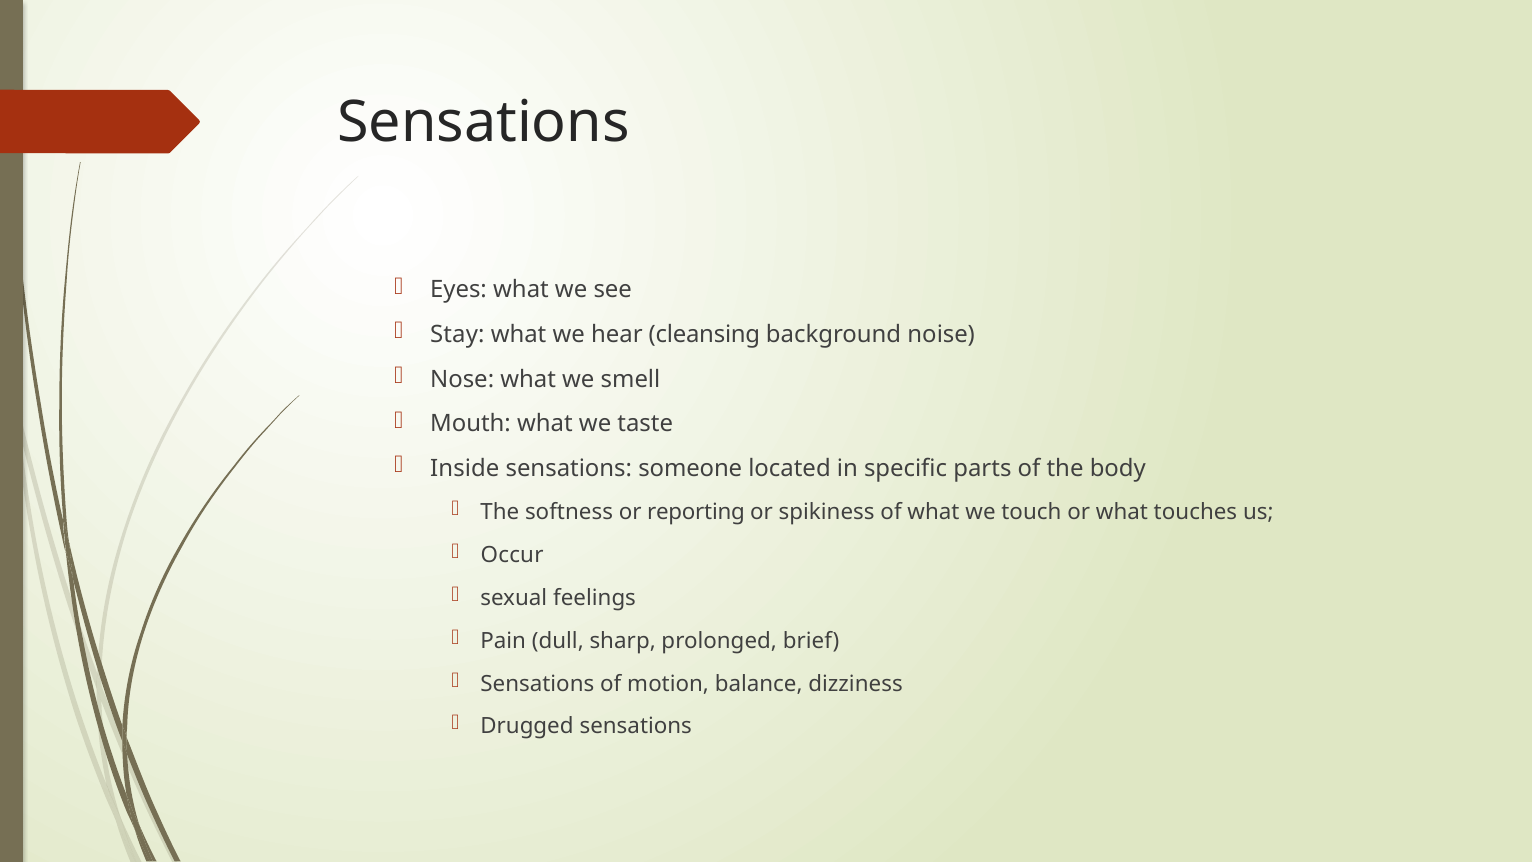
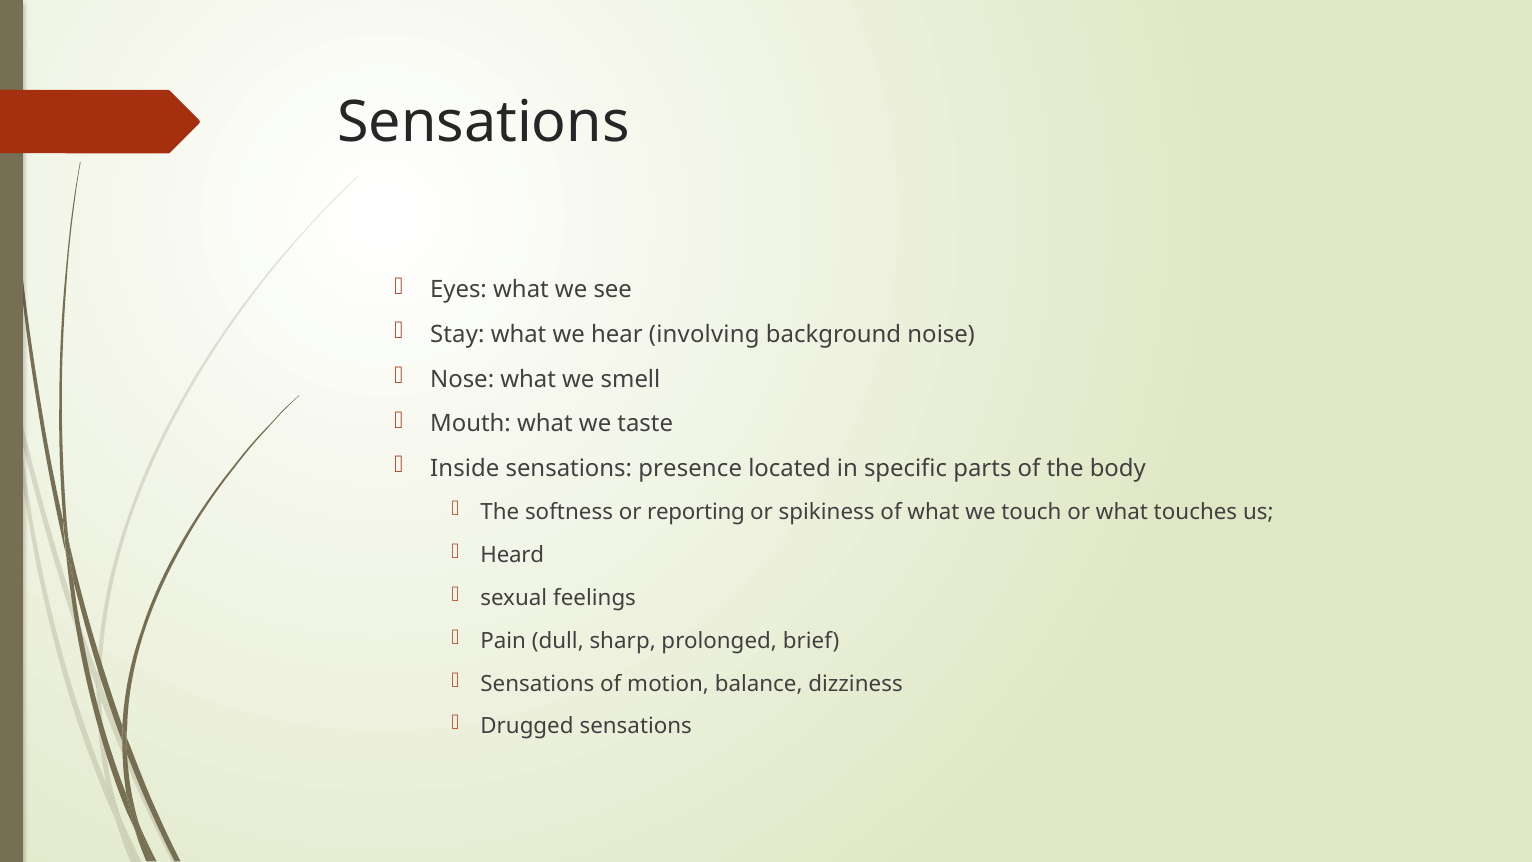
cleansing: cleansing -> involving
someone: someone -> presence
Occur: Occur -> Heard
